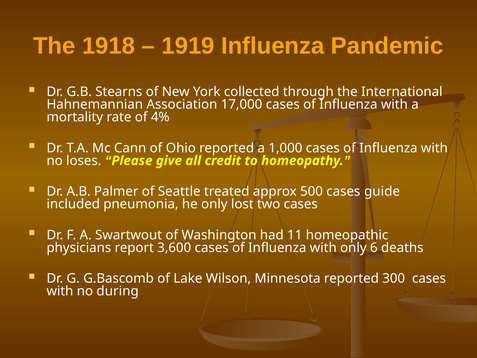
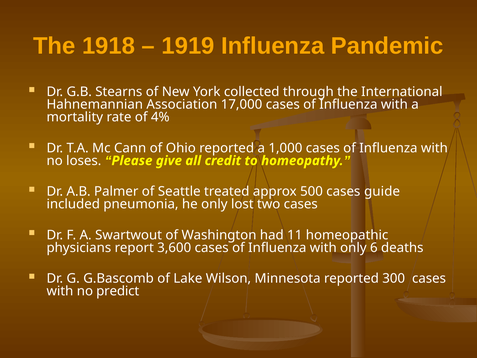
during: during -> predict
